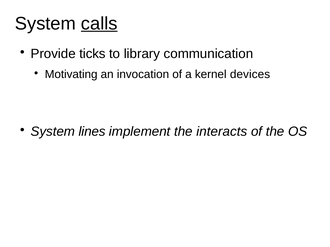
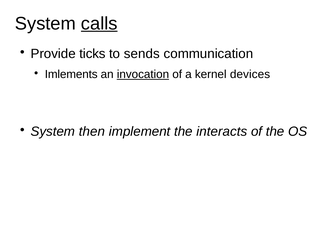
library: library -> sends
Motivating: Motivating -> Imlements
invocation underline: none -> present
lines: lines -> then
